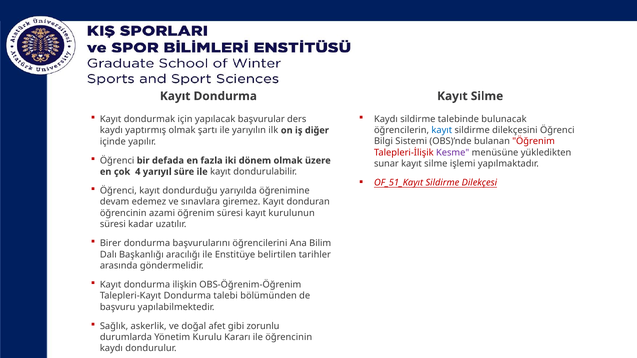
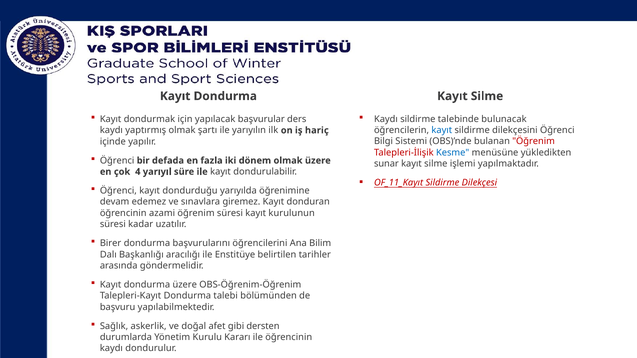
diğer: diğer -> hariç
Kesme colour: purple -> blue
OF_51_Kayıt: OF_51_Kayıt -> OF_11_Kayıt
dondurma ilişkin: ilişkin -> üzere
zorunlu: zorunlu -> dersten
